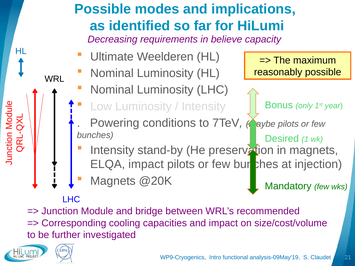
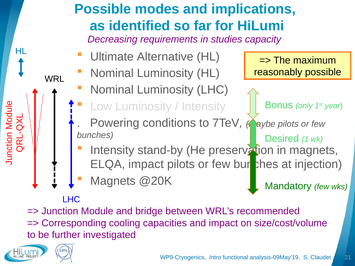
believe: believe -> studies
Weelderen: Weelderen -> Alternative
